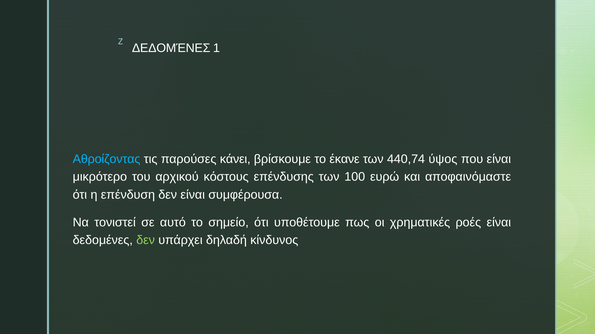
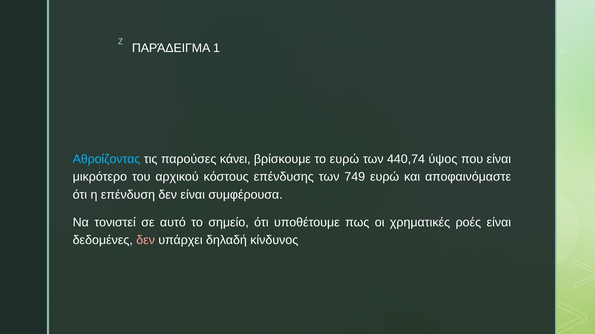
ΔΕΔΟΜΈΝΕΣ at (171, 48): ΔΕΔΟΜΈΝΕΣ -> ΠΑΡΆΔΕΙΓΜΑ
το έκανε: έκανε -> ευρώ
100: 100 -> 749
δεν at (146, 241) colour: light green -> pink
